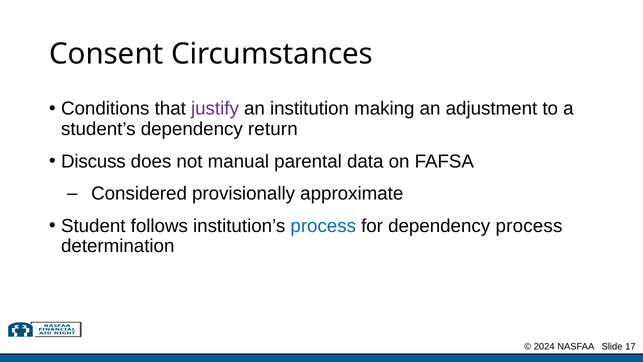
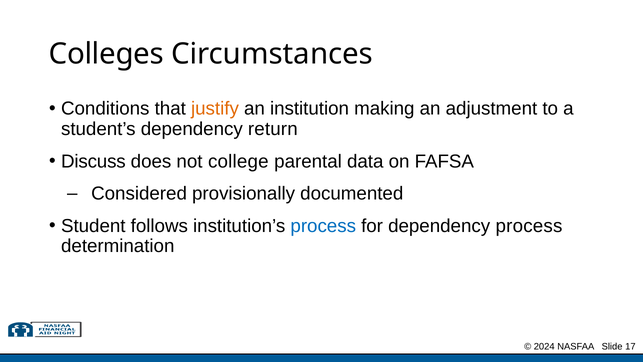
Consent: Consent -> Colleges
justify colour: purple -> orange
manual: manual -> college
approximate: approximate -> documented
